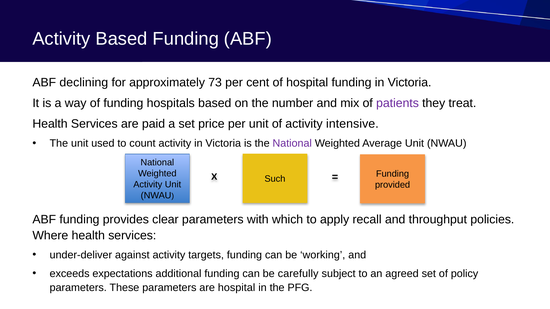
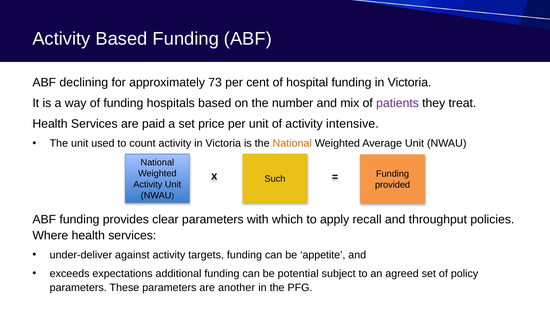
National at (292, 144) colour: purple -> orange
working: working -> appetite
carefully: carefully -> potential
are hospital: hospital -> another
